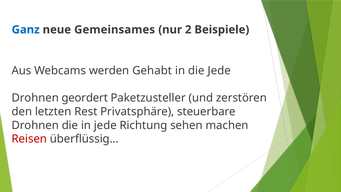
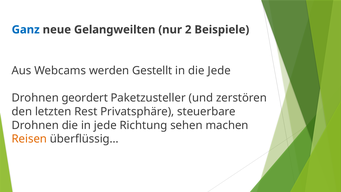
Gemeinsames: Gemeinsames -> Gelangweilten
Gehabt: Gehabt -> Gestellt
Reisen colour: red -> orange
